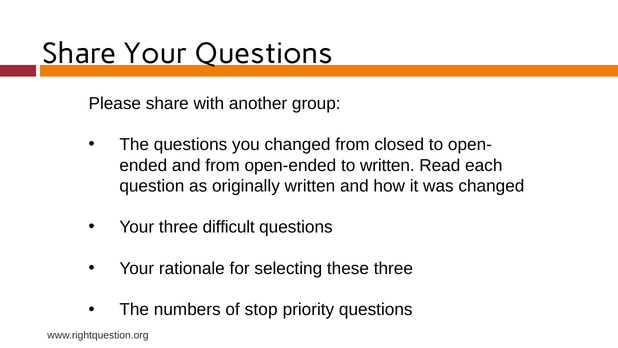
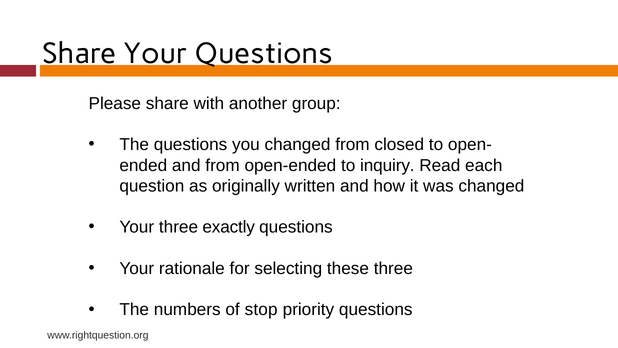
to written: written -> inquiry
difficult: difficult -> exactly
